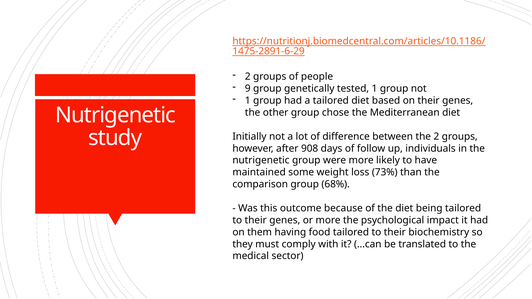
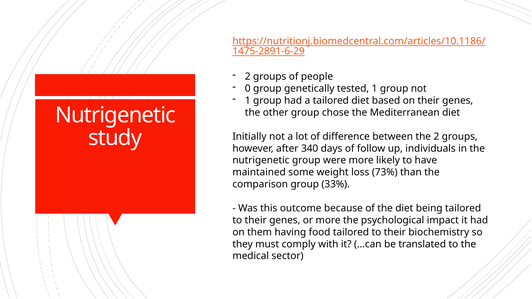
9: 9 -> 0
908: 908 -> 340
68%: 68% -> 33%
